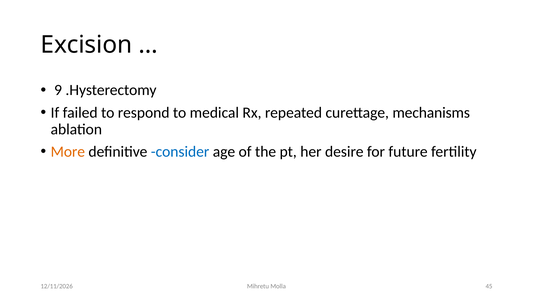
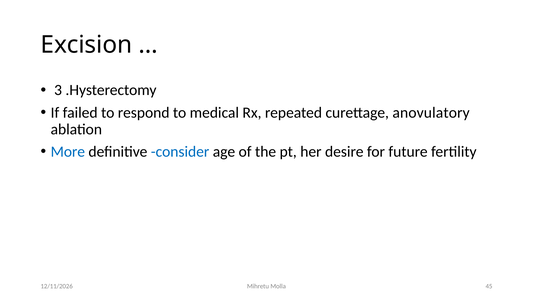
9: 9 -> 3
mechanisms: mechanisms -> anovulatory
More colour: orange -> blue
